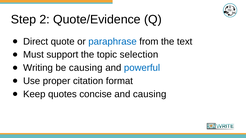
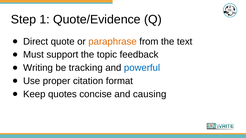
2: 2 -> 1
paraphrase colour: blue -> orange
selection: selection -> feedback
be causing: causing -> tracking
